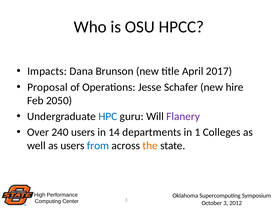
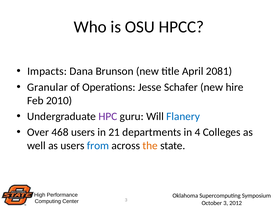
2017: 2017 -> 2081
Proposal: Proposal -> Granular
2050: 2050 -> 2010
HPC colour: blue -> purple
Flanery colour: purple -> blue
240: 240 -> 468
14: 14 -> 21
1: 1 -> 4
